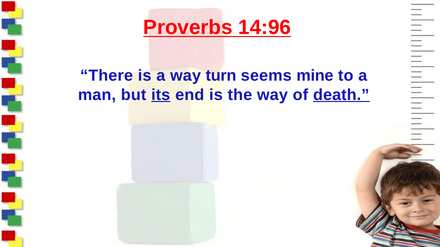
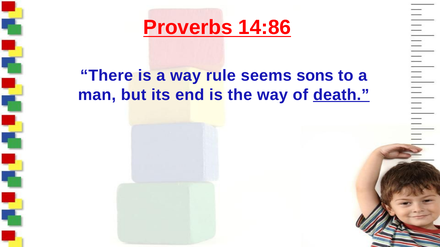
14:96: 14:96 -> 14:86
turn: turn -> rule
mine: mine -> sons
its underline: present -> none
